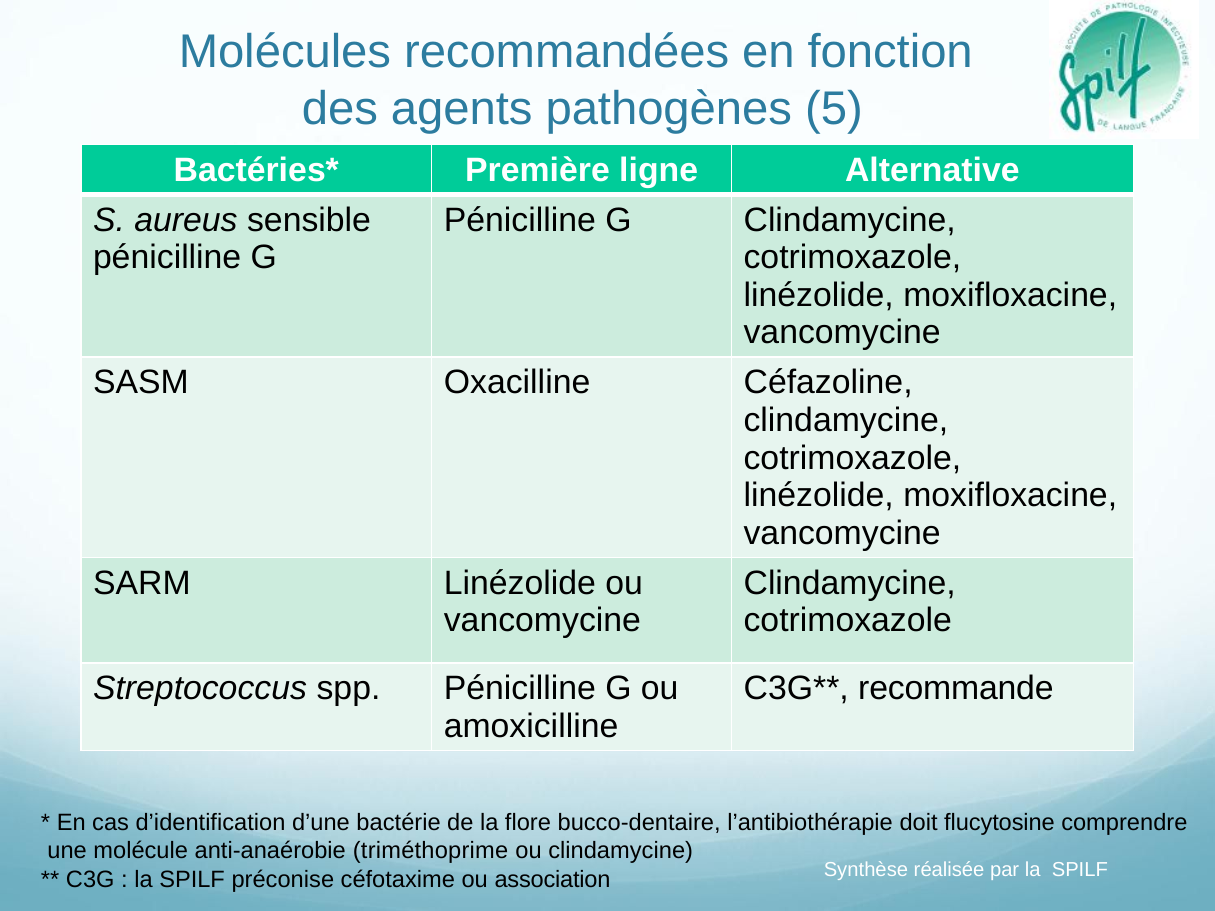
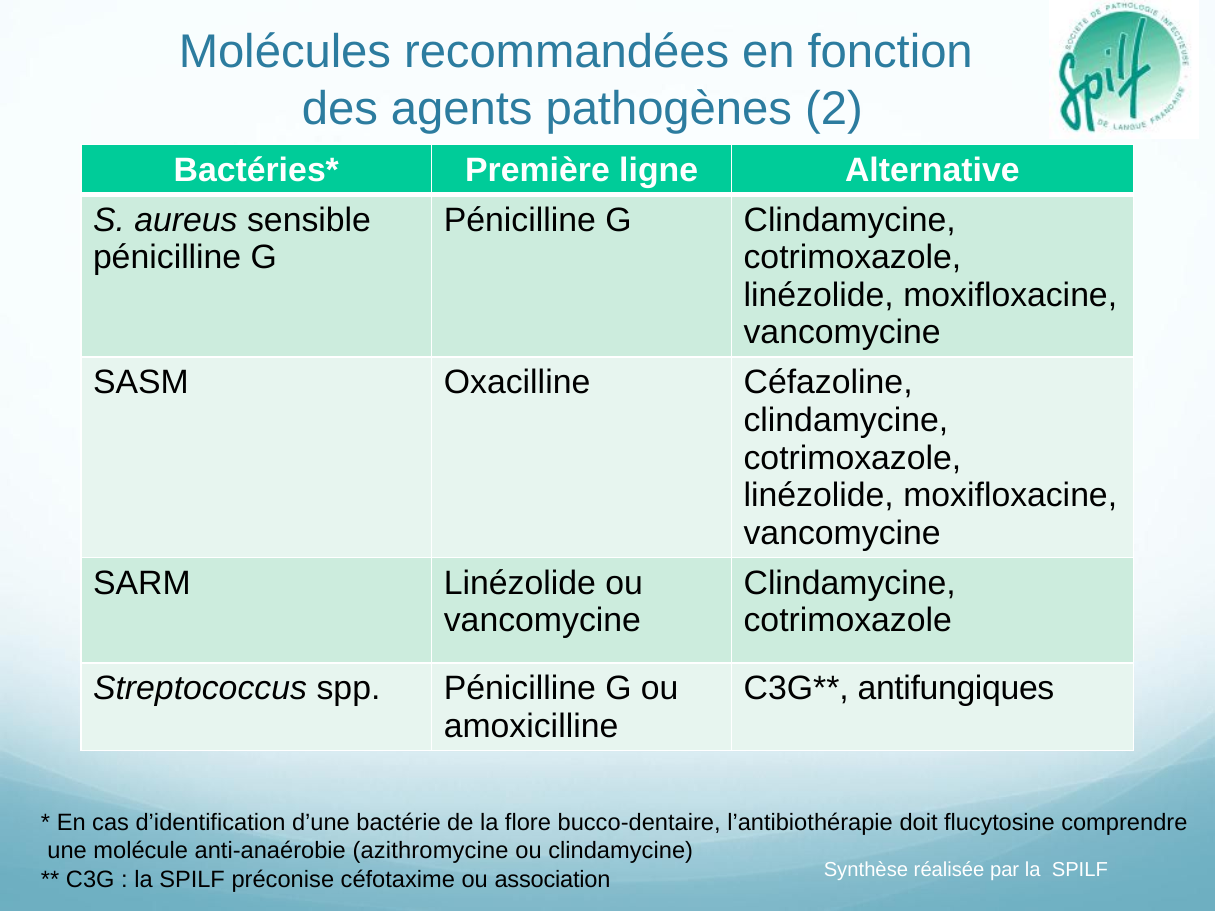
5: 5 -> 2
recommande: recommande -> antifungiques
triméthoprime: triméthoprime -> azithromycine
